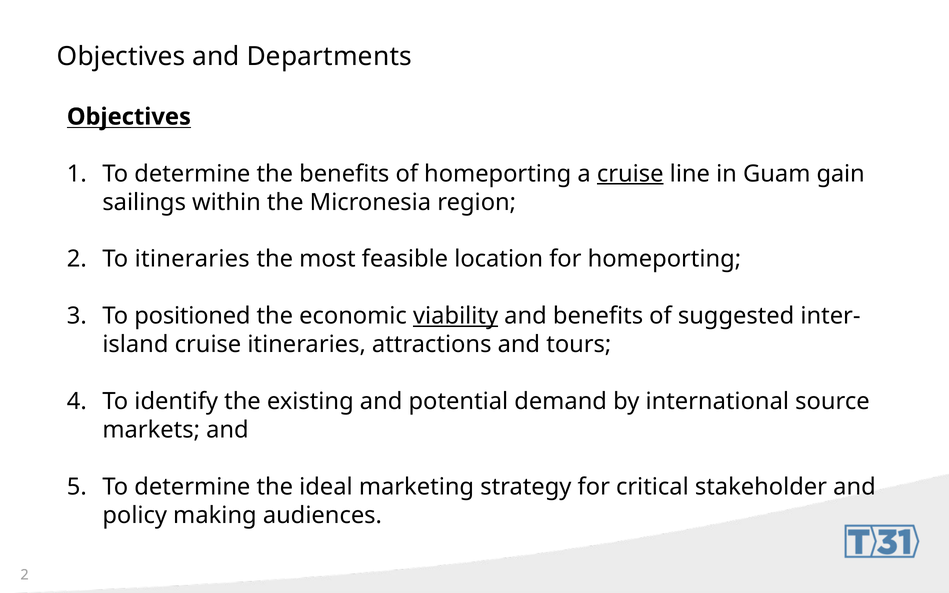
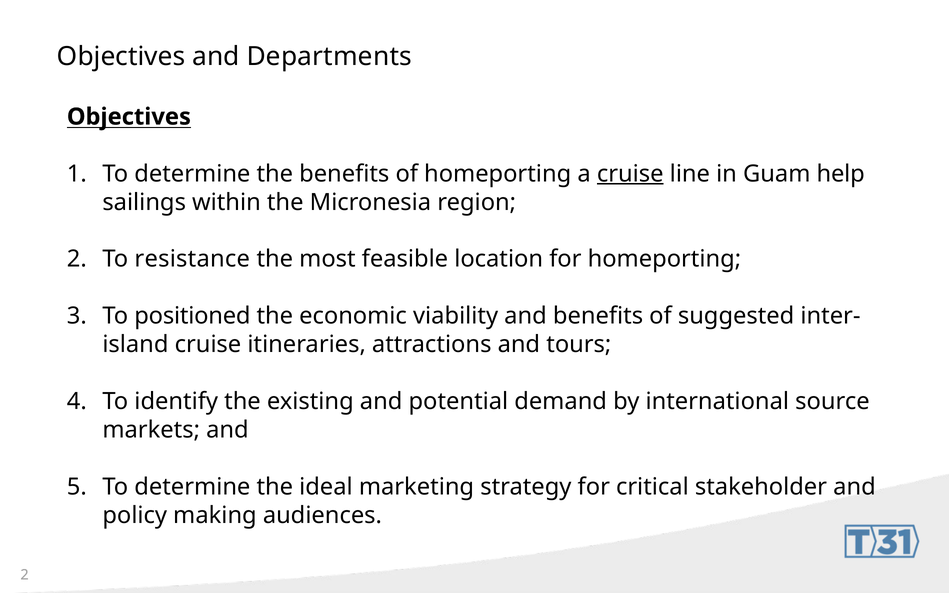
gain: gain -> help
To itineraries: itineraries -> resistance
viability underline: present -> none
